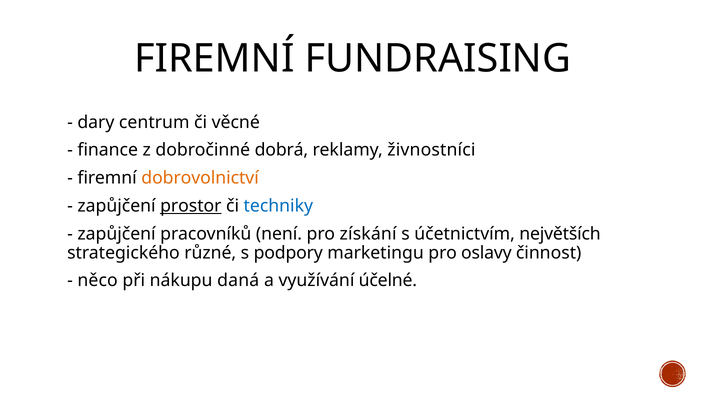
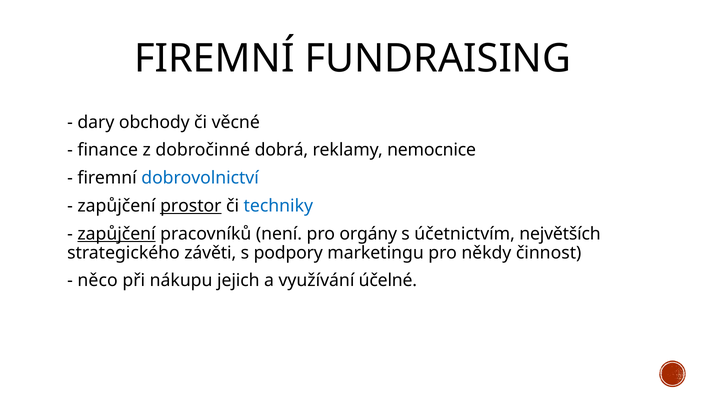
centrum: centrum -> obchody
živnostníci: živnostníci -> nemocnice
dobrovolnictví colour: orange -> blue
zapůjčení at (117, 233) underline: none -> present
získání: získání -> orgány
různé: různé -> závěti
oslavy: oslavy -> někdy
daná: daná -> jejich
